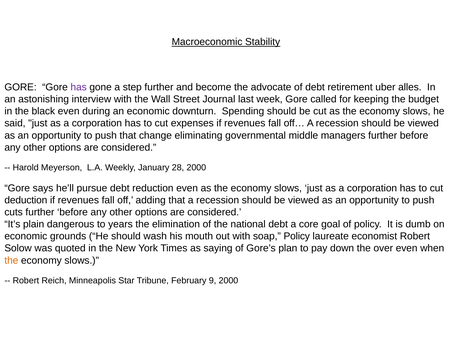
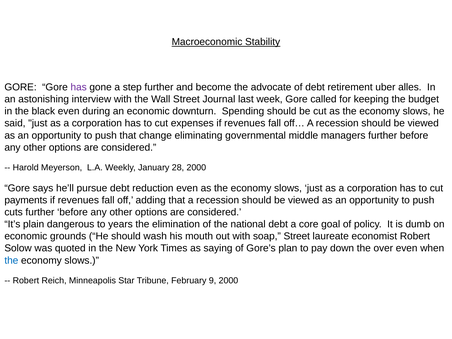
deduction: deduction -> payments
soap Policy: Policy -> Street
the at (11, 260) colour: orange -> blue
